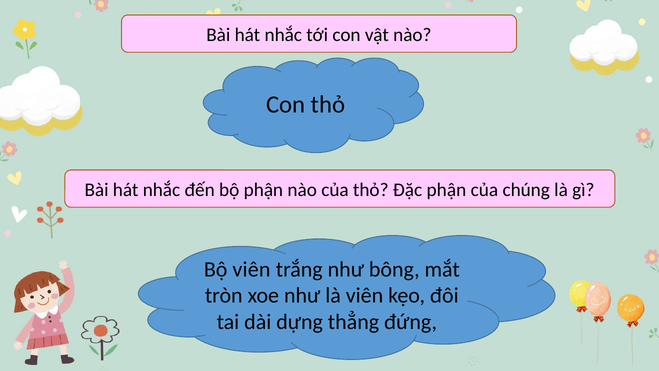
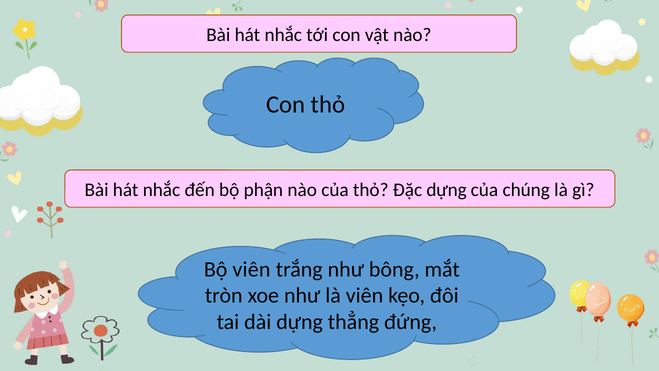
Đặc phận: phận -> dựng
